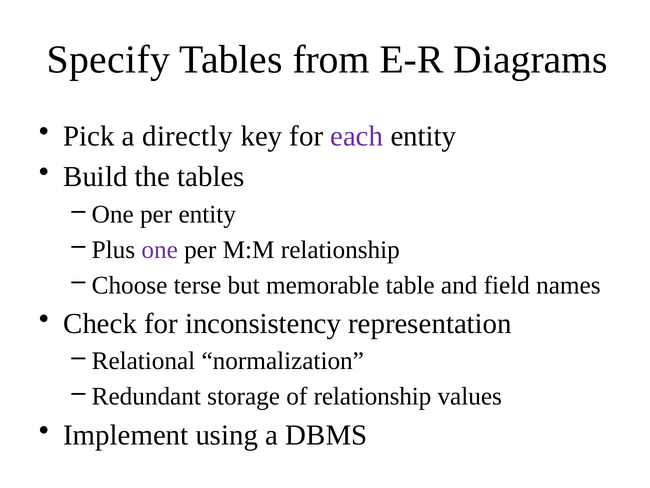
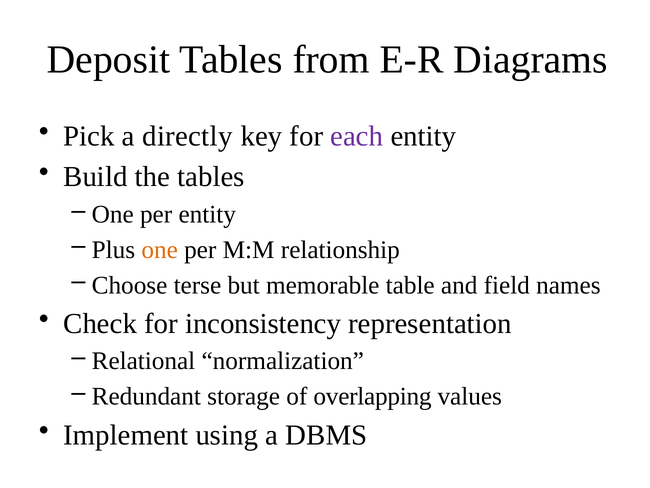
Specify: Specify -> Deposit
one at (160, 249) colour: purple -> orange
of relationship: relationship -> overlapping
